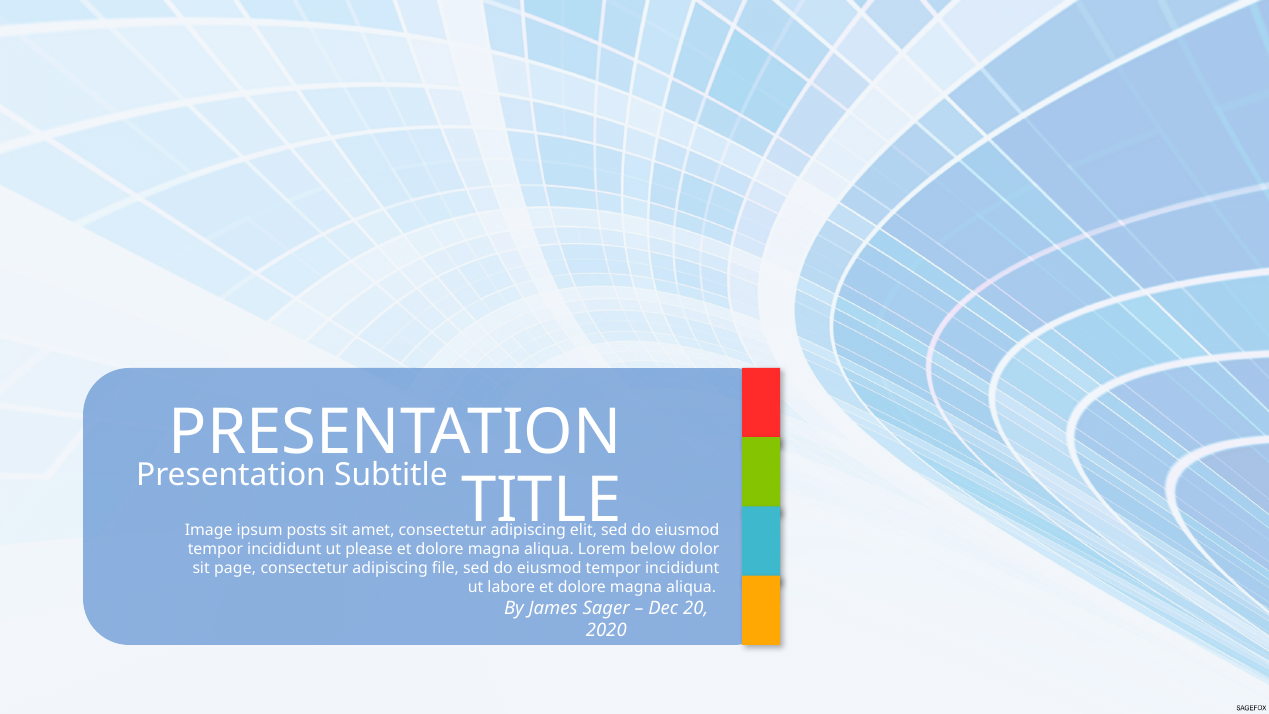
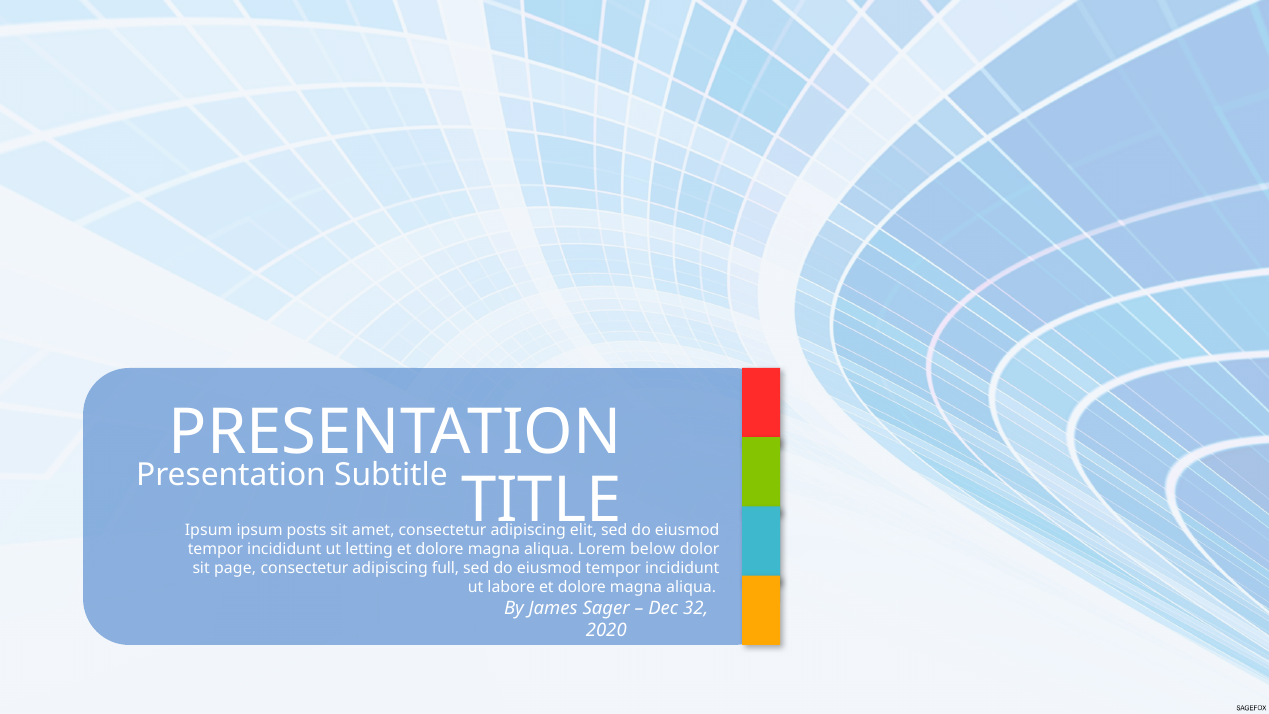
Image at (209, 530): Image -> Ipsum
please: please -> letting
file: file -> full
20: 20 -> 32
